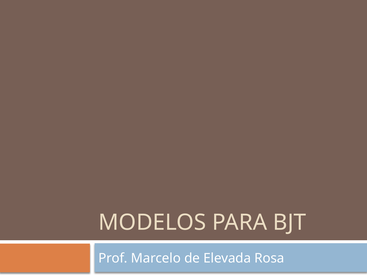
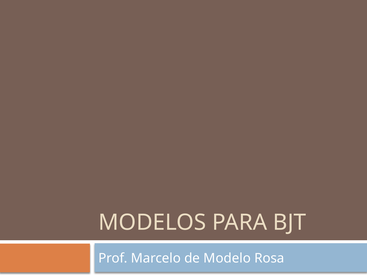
Elevada: Elevada -> Modelo
